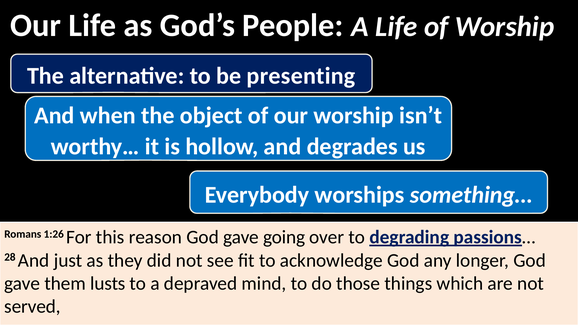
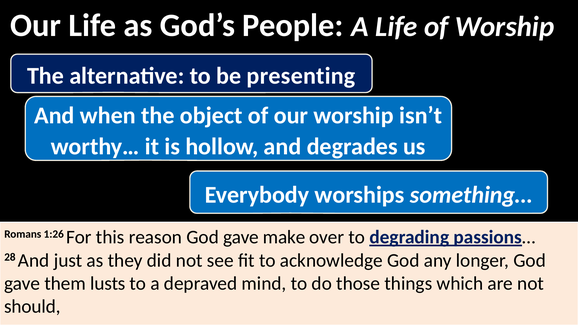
going: going -> make
served: served -> should
